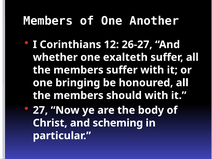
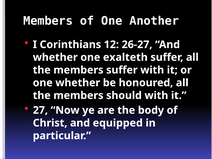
one bringing: bringing -> whether
scheming: scheming -> equipped
